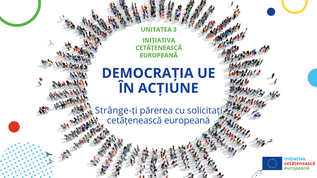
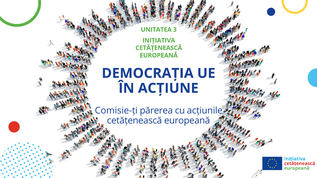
Strânge-ți: Strânge-ți -> Comisie-ți
solicitați: solicitați -> acțiunile
